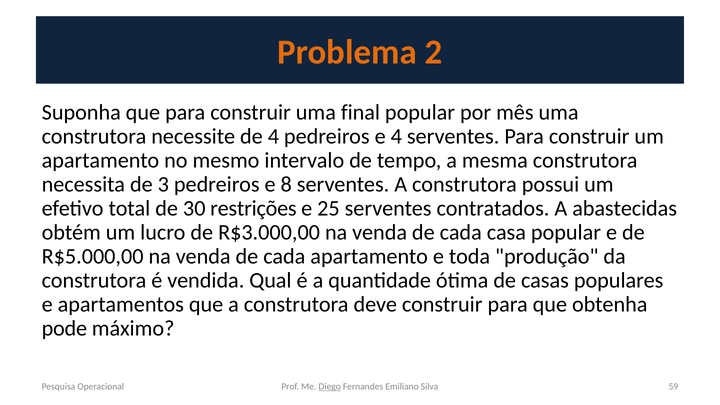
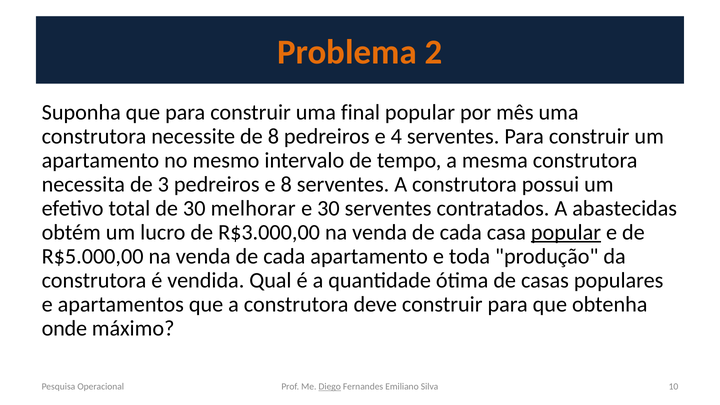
de 4: 4 -> 8
restrições: restrições -> melhorar
e 25: 25 -> 30
popular at (566, 232) underline: none -> present
pode: pode -> onde
59: 59 -> 10
